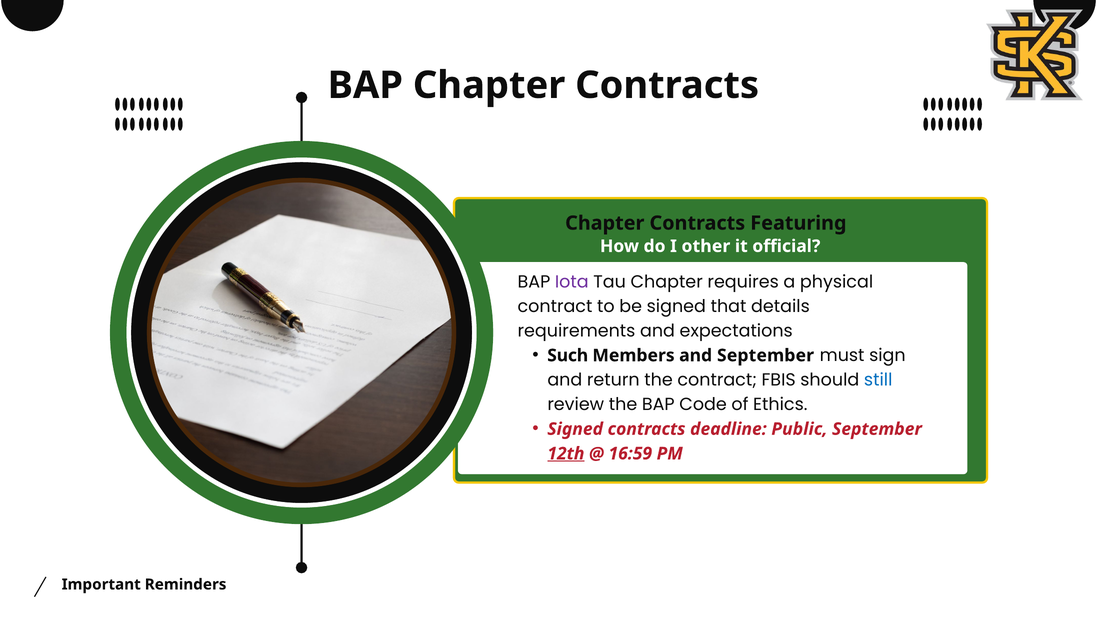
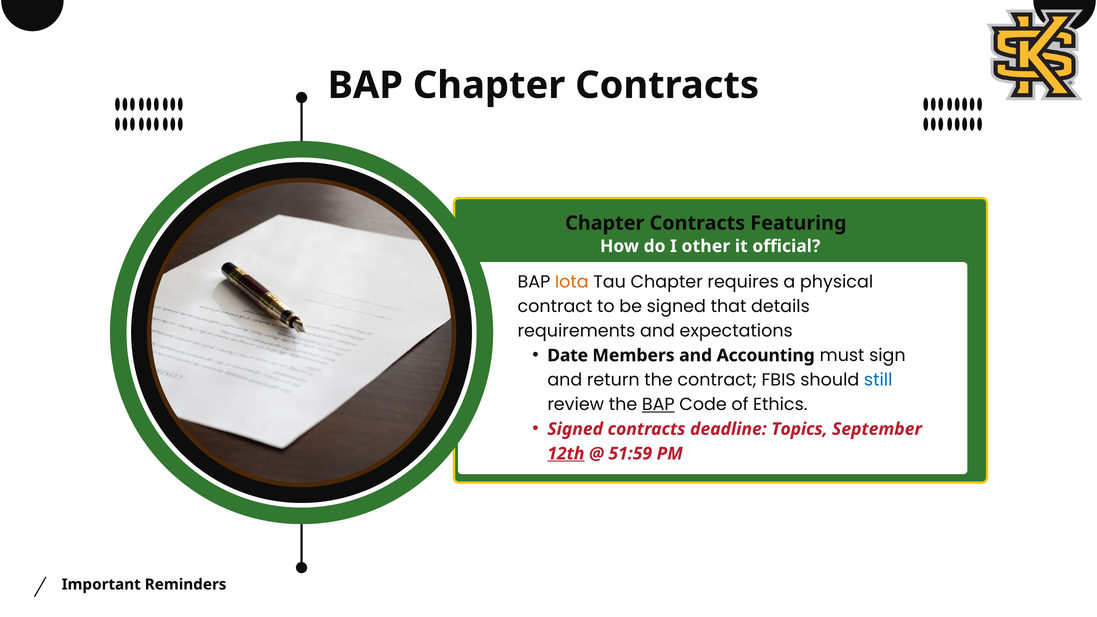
Iota colour: purple -> orange
Such: Such -> Date
and September: September -> Accounting
BAP at (658, 405) underline: none -> present
Public: Public -> Topics
16:59: 16:59 -> 51:59
